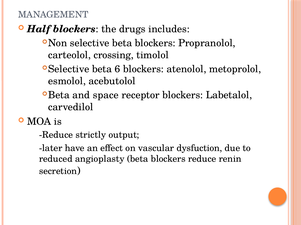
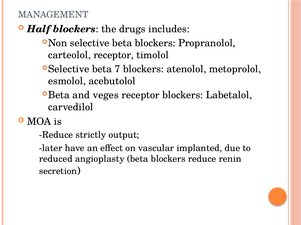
carteolol crossing: crossing -> receptor
6: 6 -> 7
space: space -> veges
dysfuction: dysfuction -> implanted
